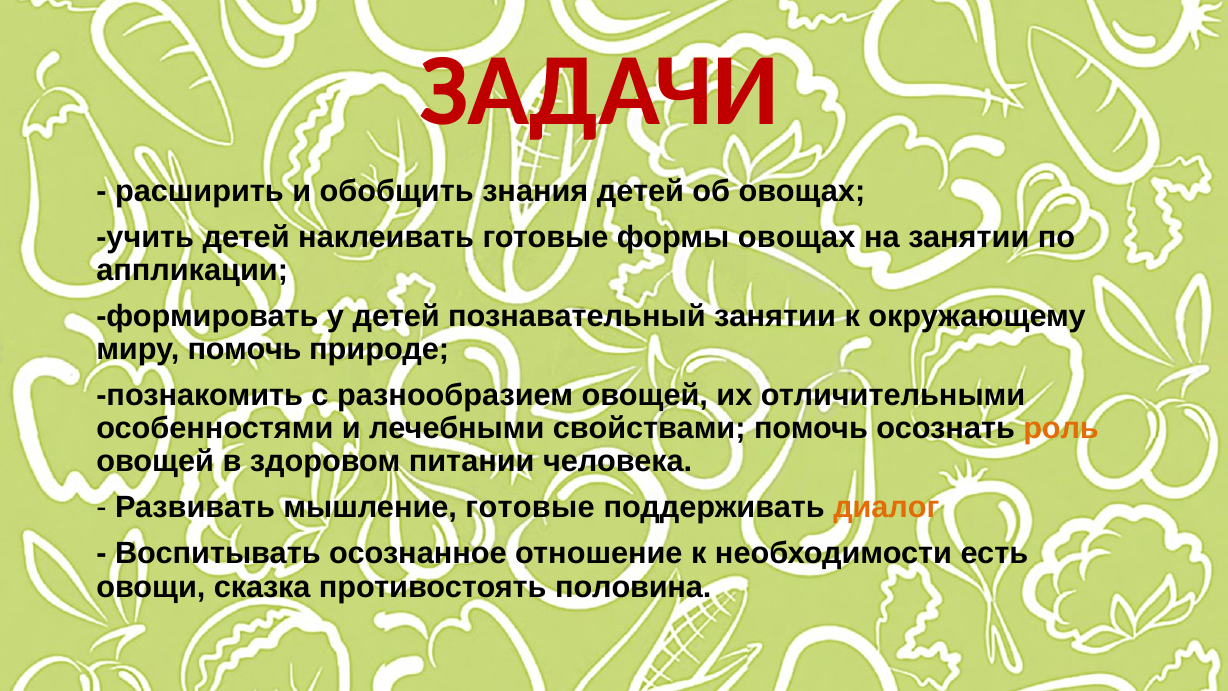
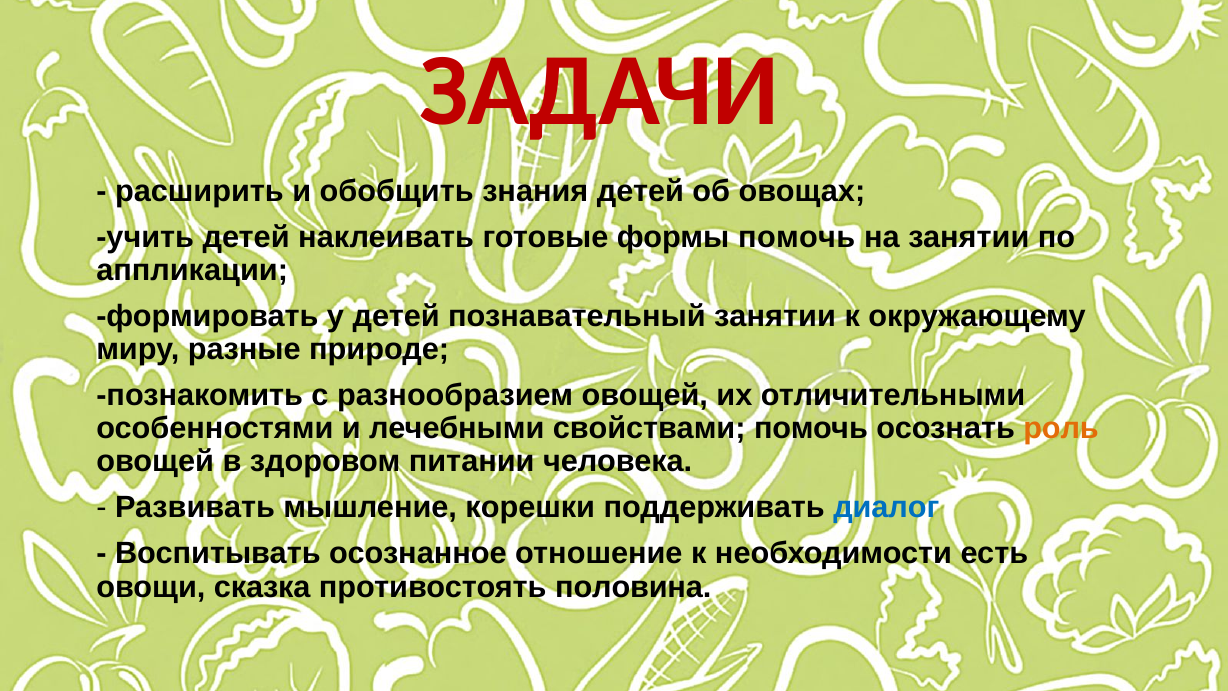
формы овощах: овощах -> помочь
миру помочь: помочь -> разные
мышление готовые: готовые -> корешки
диалог colour: orange -> blue
